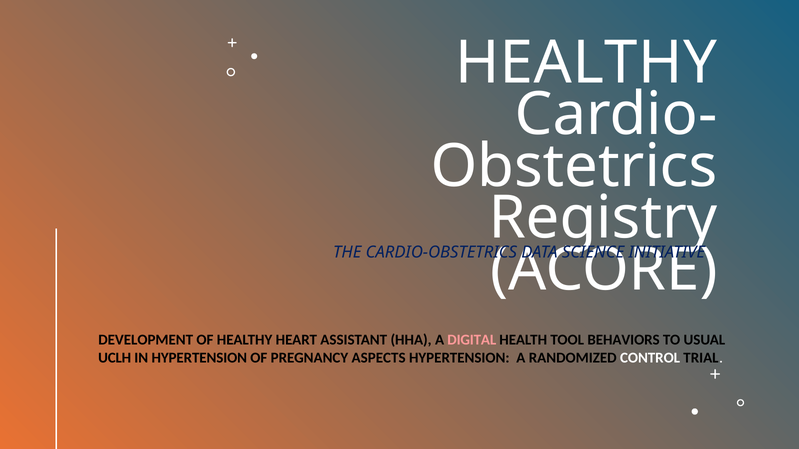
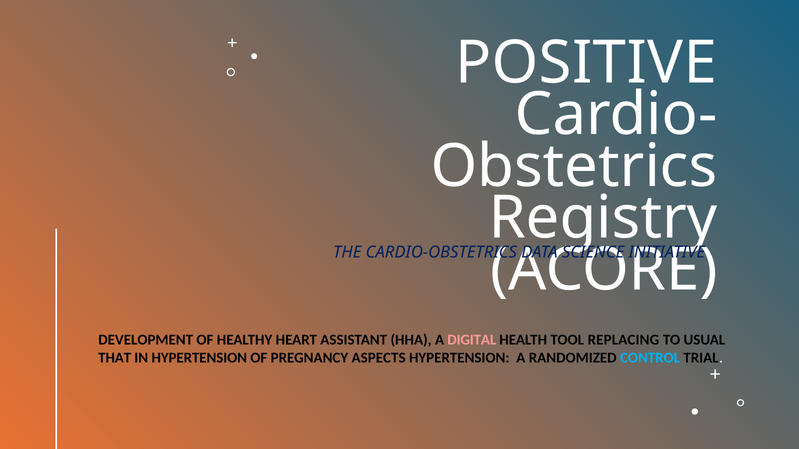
HEALTHY at (586, 63): HEALTHY -> POSITIVE
BEHAVIORS: BEHAVIORS -> REPLACING
UCLH: UCLH -> THAT
CONTROL colour: white -> light blue
